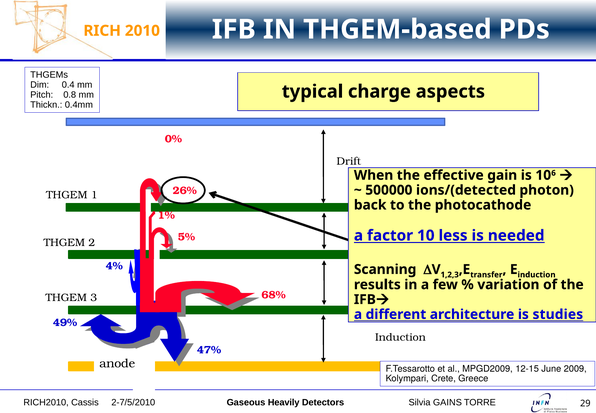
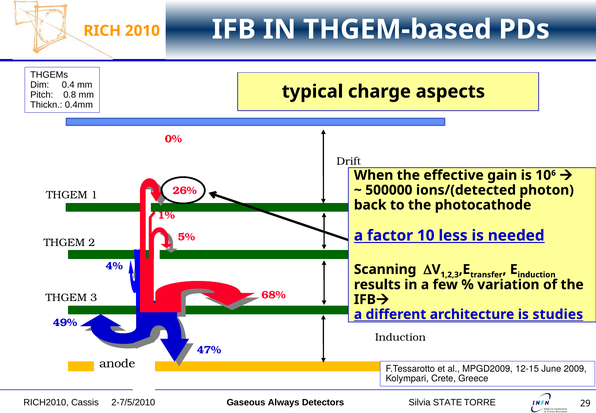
Heavily: Heavily -> Always
GAINS: GAINS -> STATE
